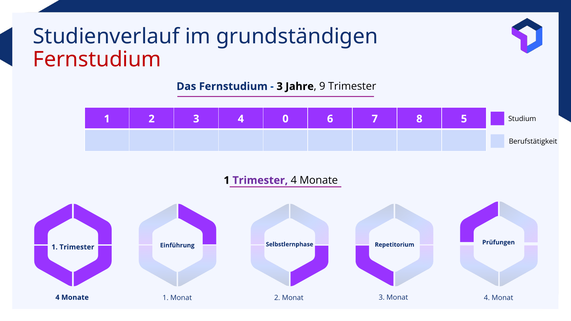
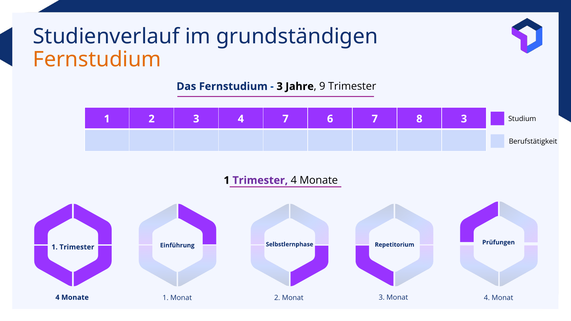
Fernstudium at (97, 60) colour: red -> orange
4 0: 0 -> 7
8 5: 5 -> 3
